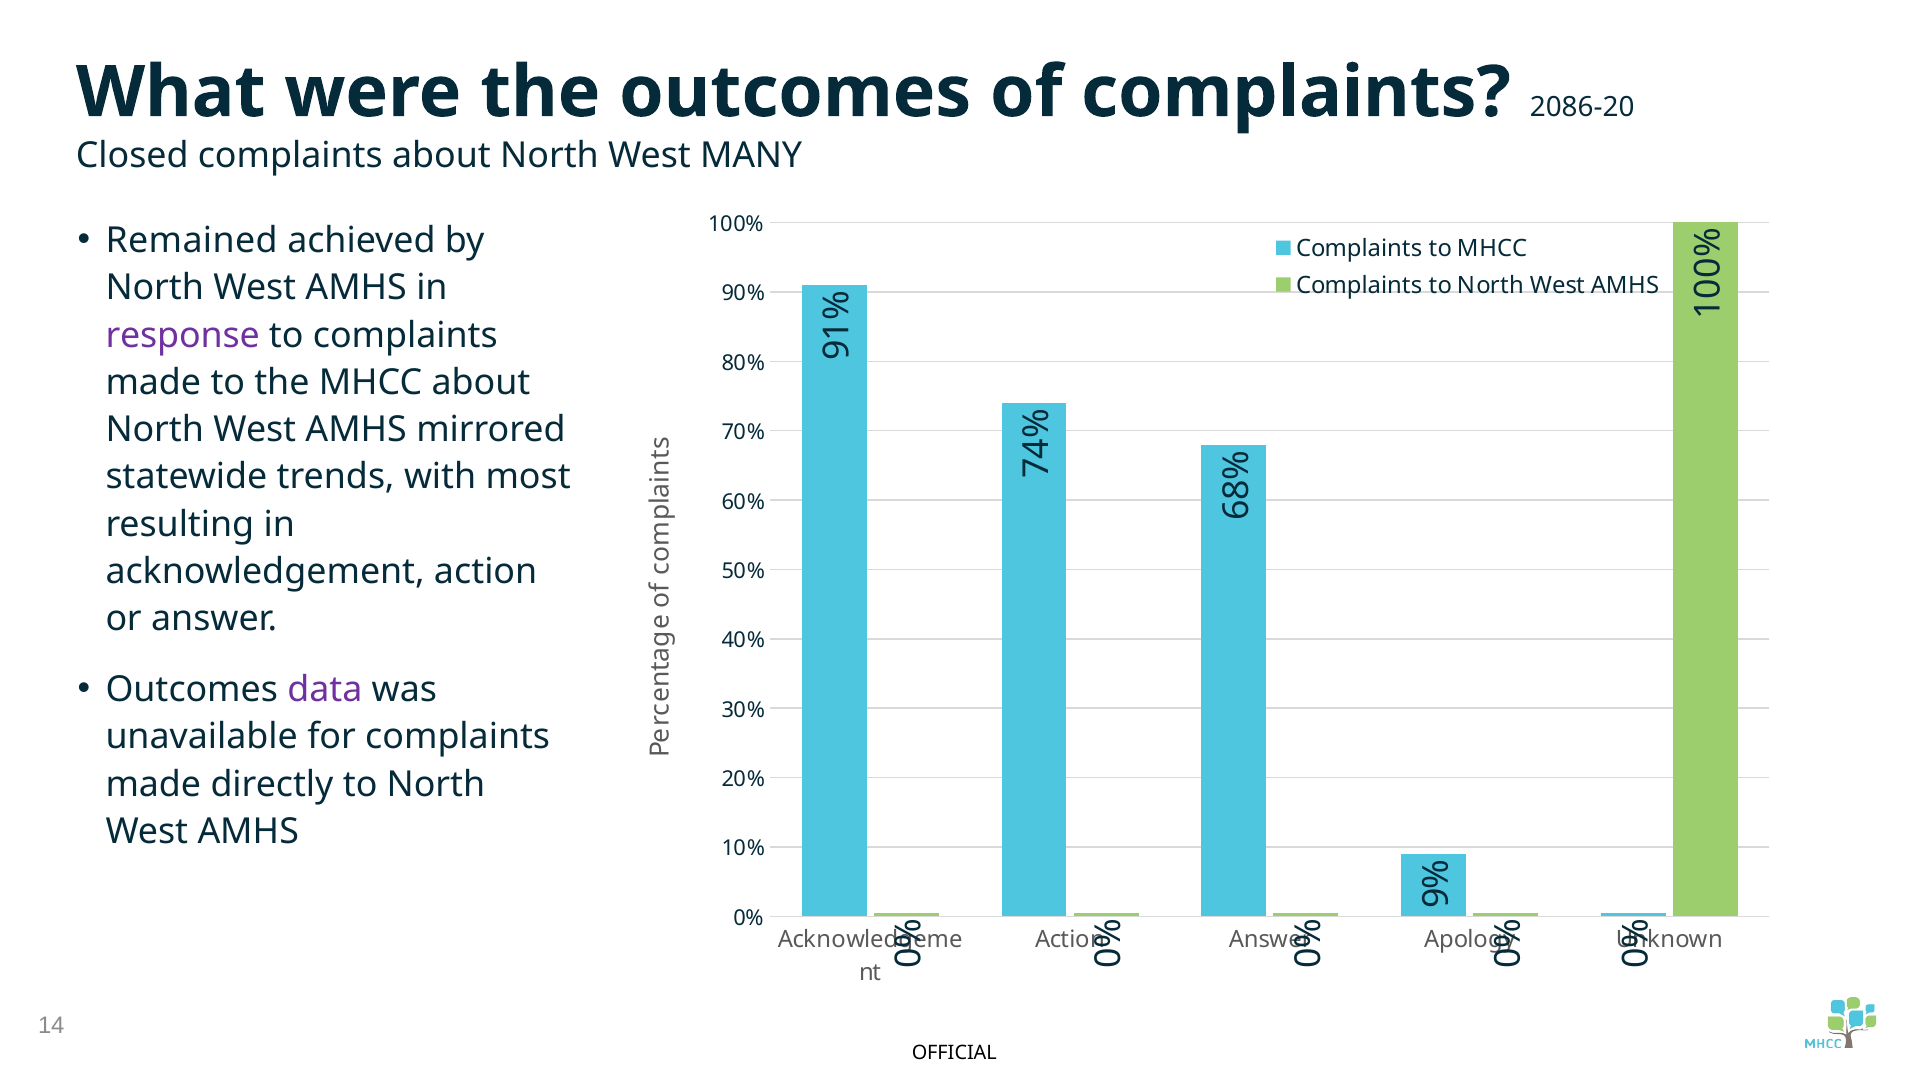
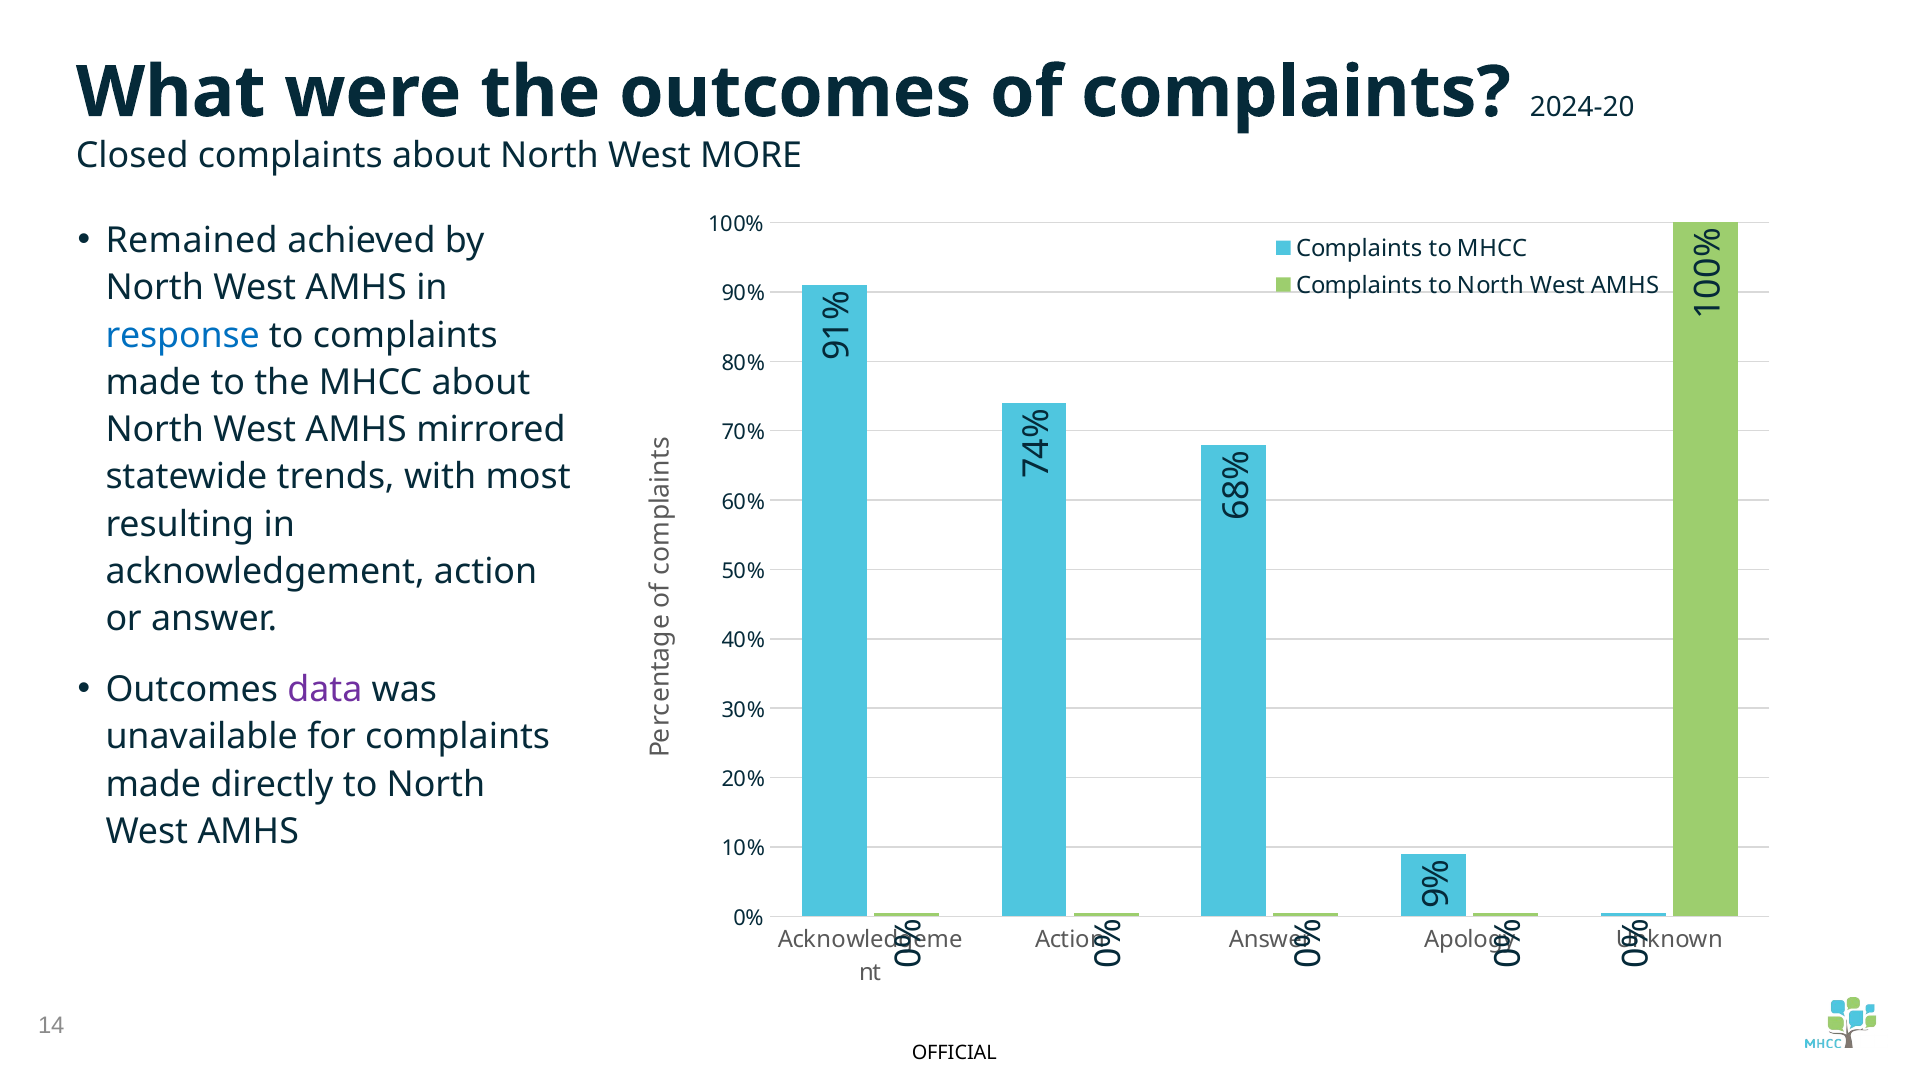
2086-20: 2086-20 -> 2024-20
MANY: MANY -> MORE
response colour: purple -> blue
